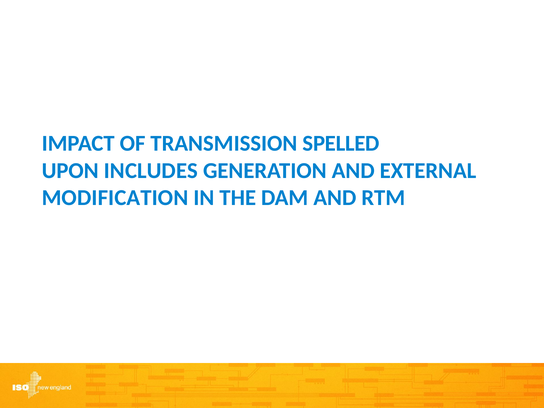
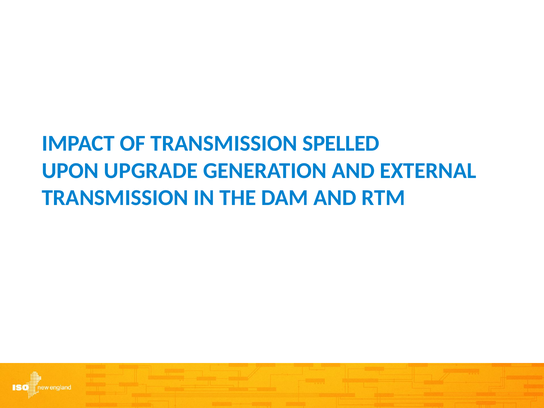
INCLUDES: INCLUDES -> UPGRADE
MODIFICATION at (115, 198): MODIFICATION -> TRANSMISSION
